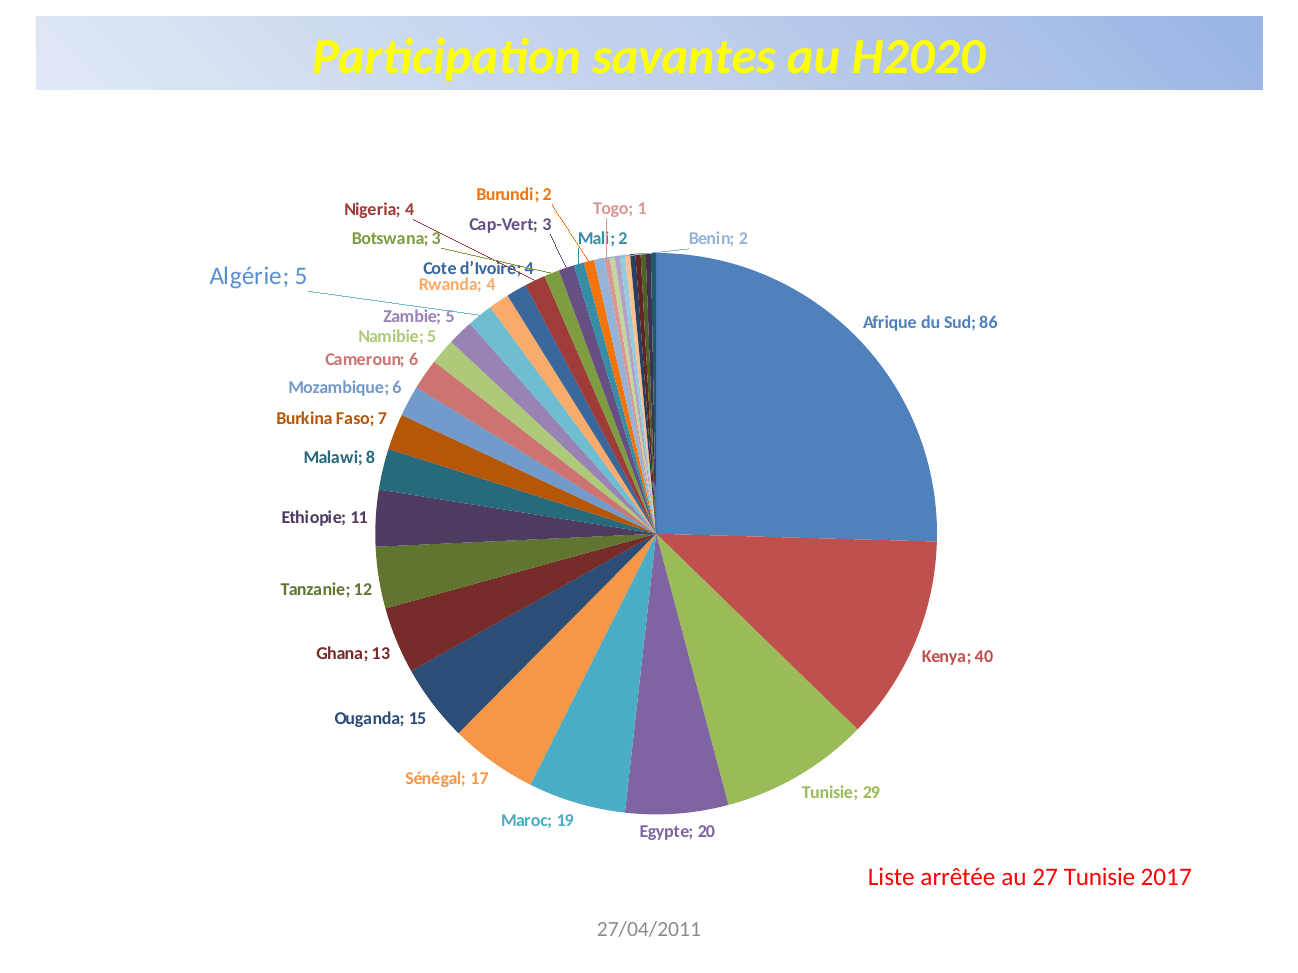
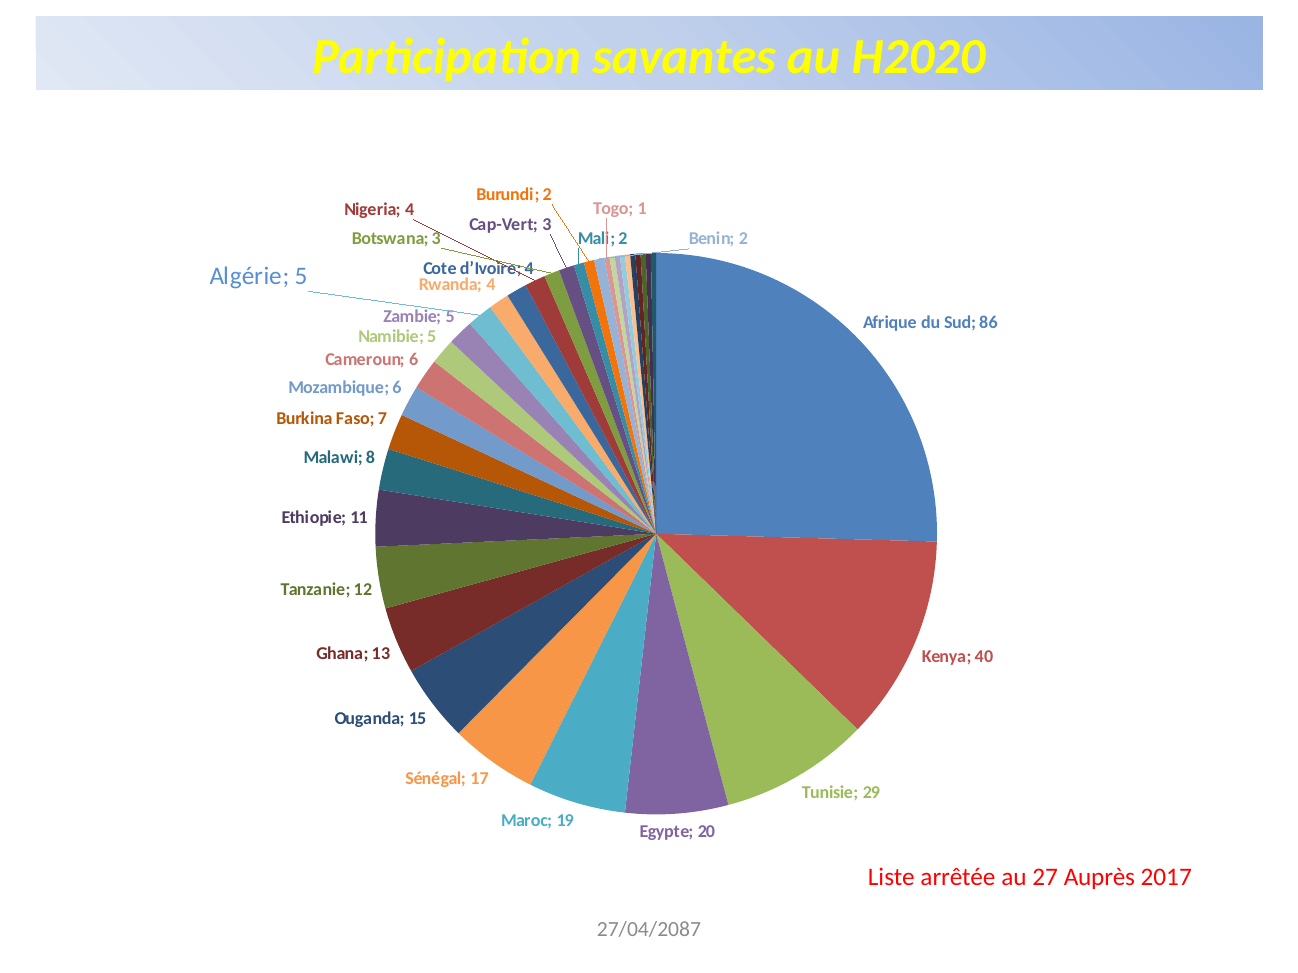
27 Tunisie: Tunisie -> Auprès
27/04/2011: 27/04/2011 -> 27/04/2087
